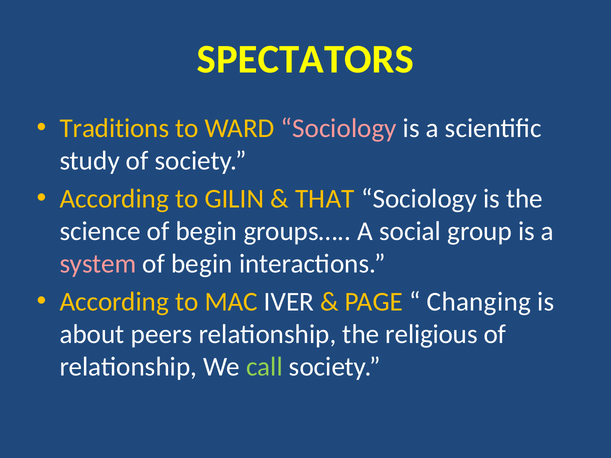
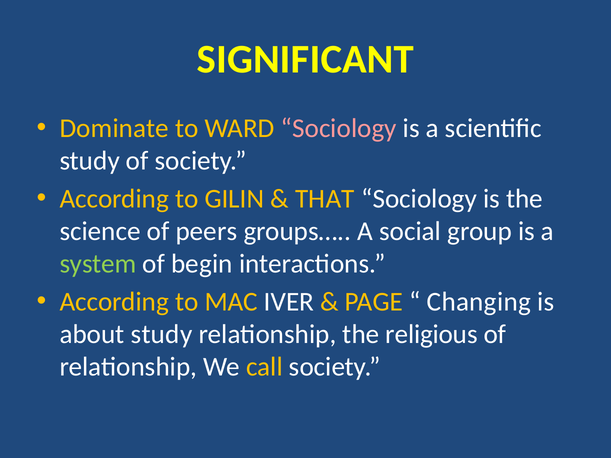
SPECTATORS: SPECTATORS -> SIGNIFICANT
Traditions: Traditions -> Dominate
science of begin: begin -> peers
system colour: pink -> light green
about peers: peers -> study
call colour: light green -> yellow
